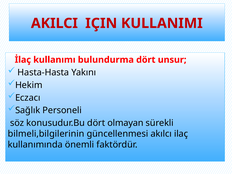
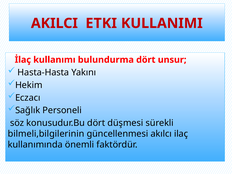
IÇIN: IÇIN -> ETKI
olmayan: olmayan -> düşmesi
